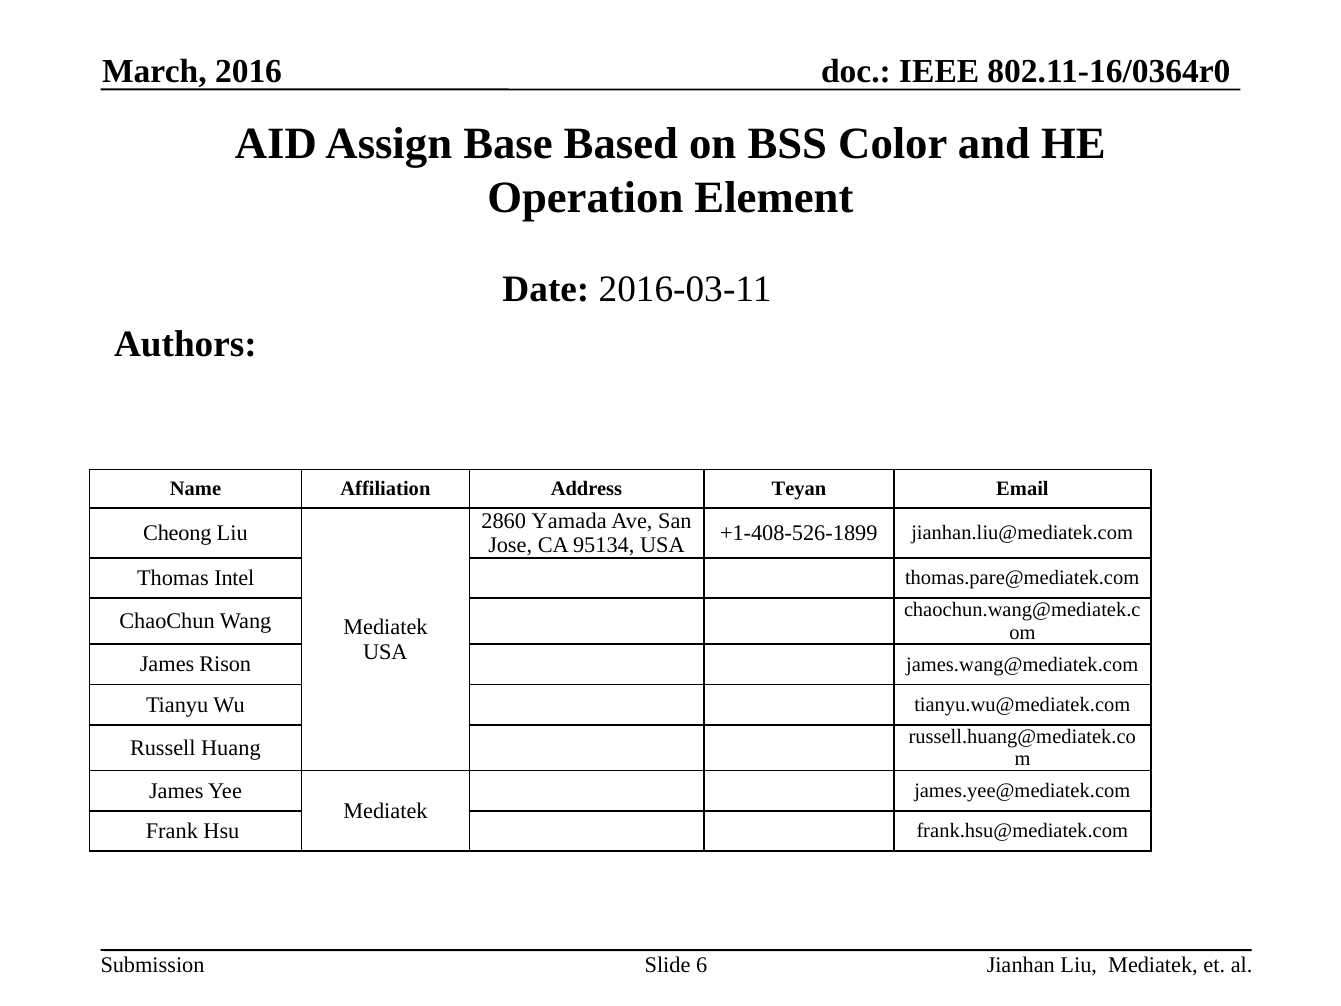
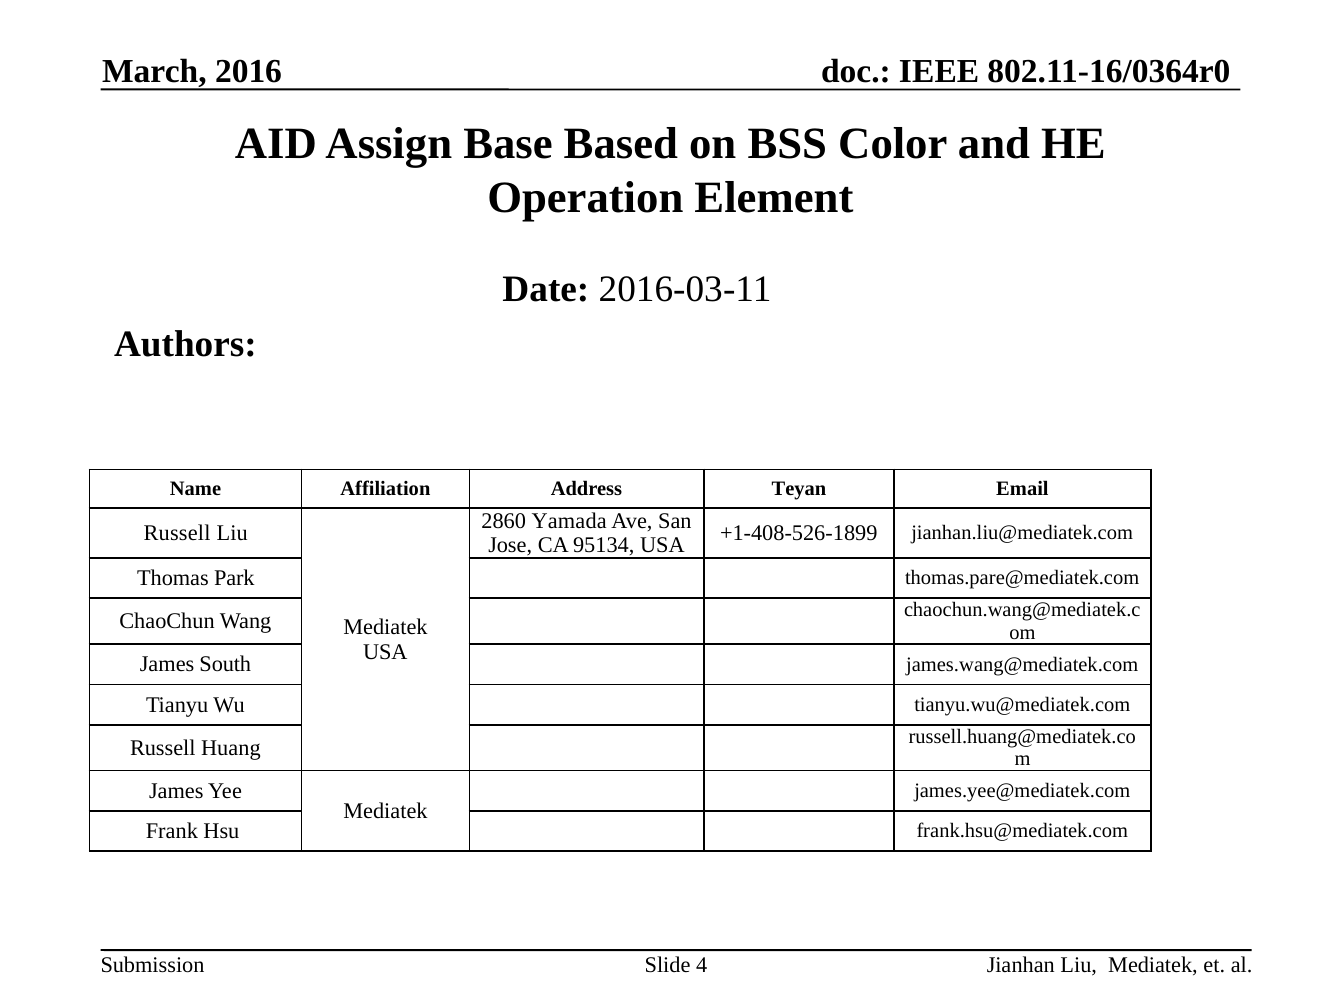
Cheong at (177, 533): Cheong -> Russell
Intel: Intel -> Park
Rison: Rison -> South
6: 6 -> 4
